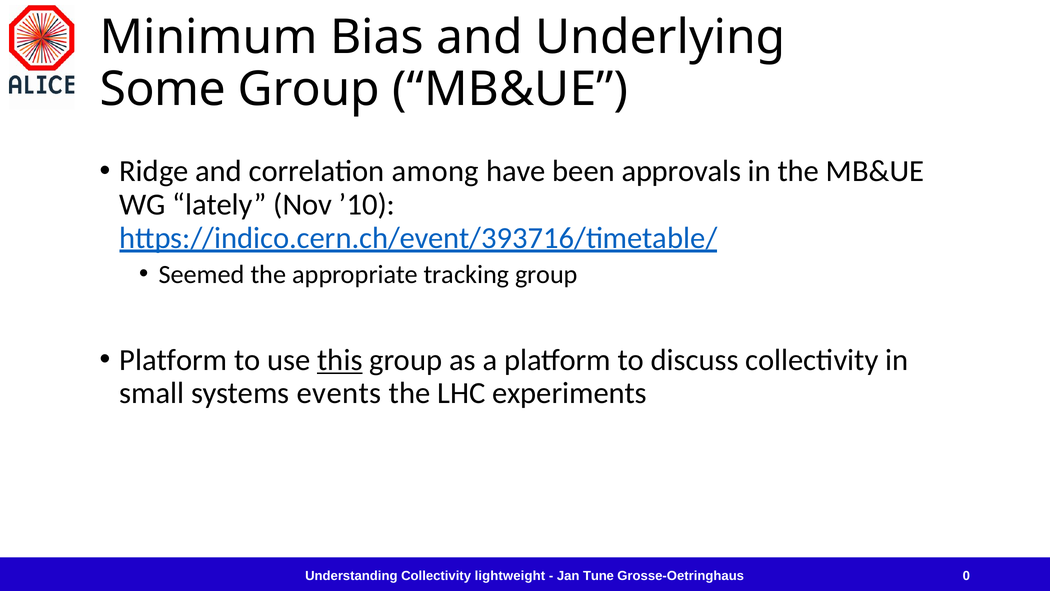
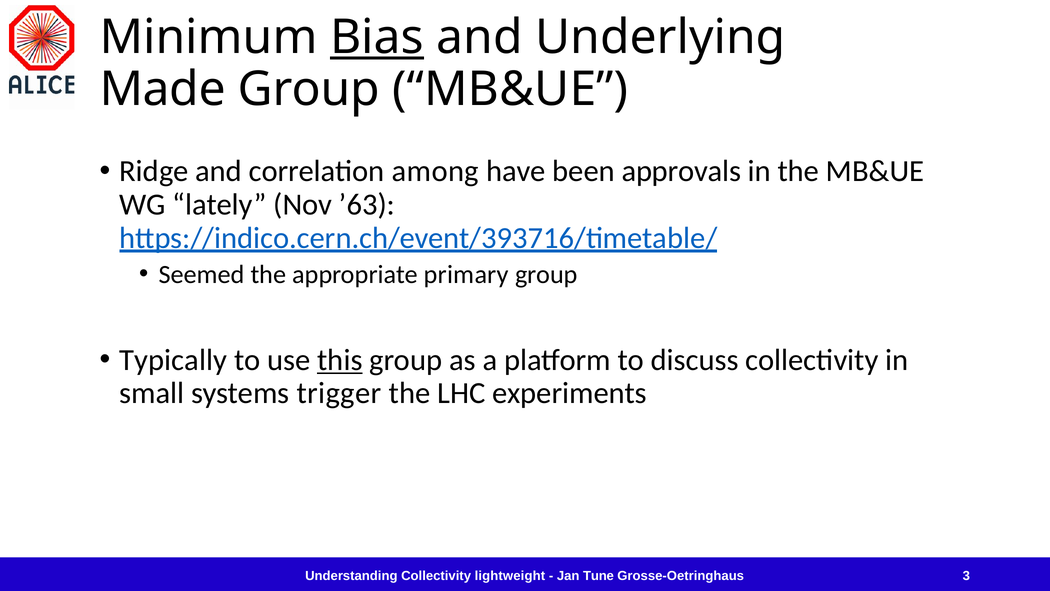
Bias underline: none -> present
Some: Some -> Made
’10: ’10 -> ’63
tracking: tracking -> primary
Platform at (173, 360): Platform -> Typically
events: events -> trigger
0: 0 -> 3
